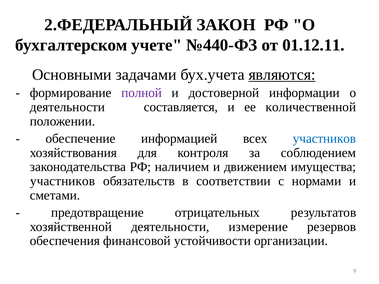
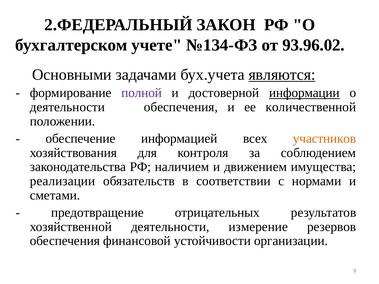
№440-ФЗ: №440-ФЗ -> №134-ФЗ
01.12.11: 01.12.11 -> 93.96.02
информации underline: none -> present
деятельности составляется: составляется -> обеспечения
участников at (325, 139) colour: blue -> orange
участников at (63, 181): участников -> реализации
